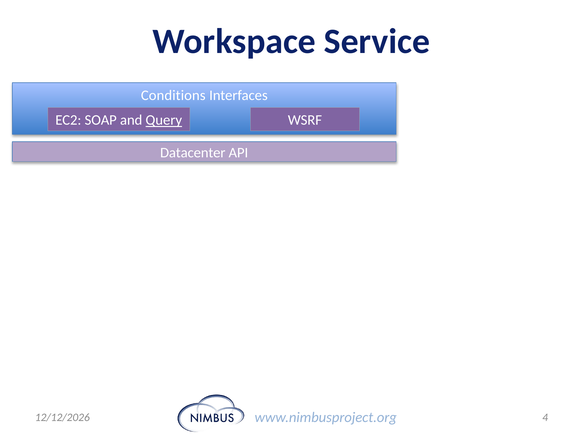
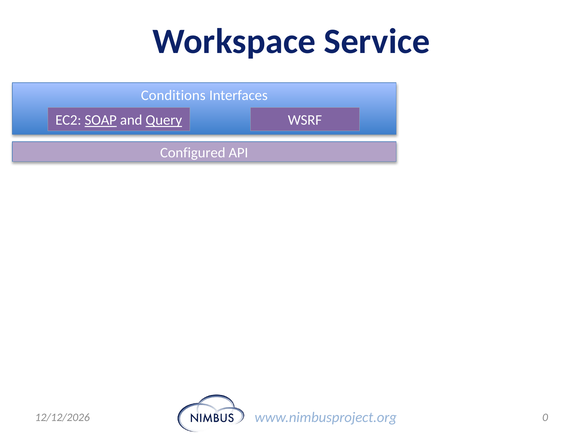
SOAP underline: none -> present
Datacenter: Datacenter -> Configured
4: 4 -> 0
